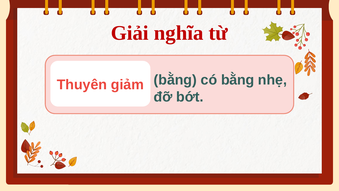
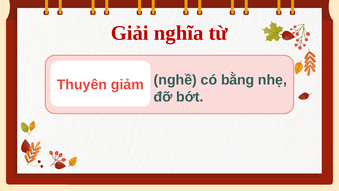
giảm bằng: bằng -> nghề
